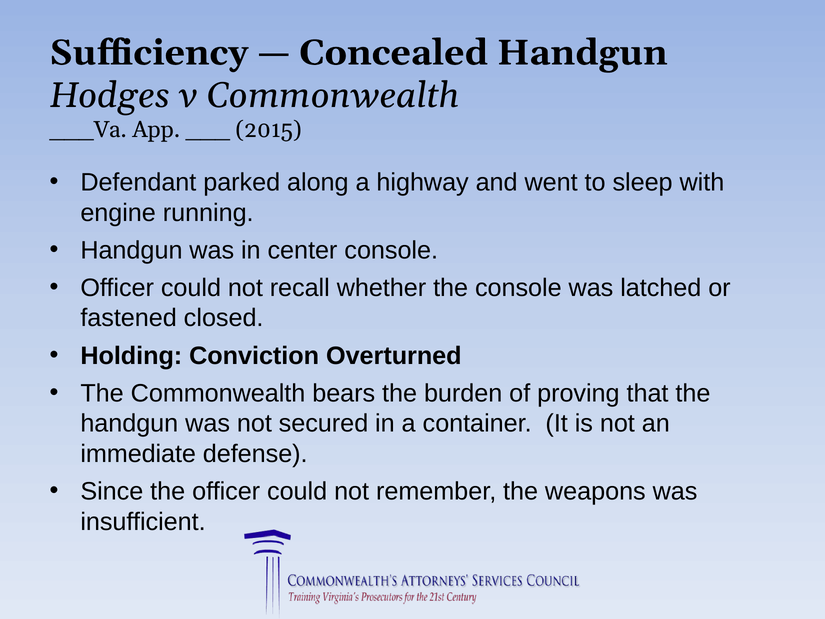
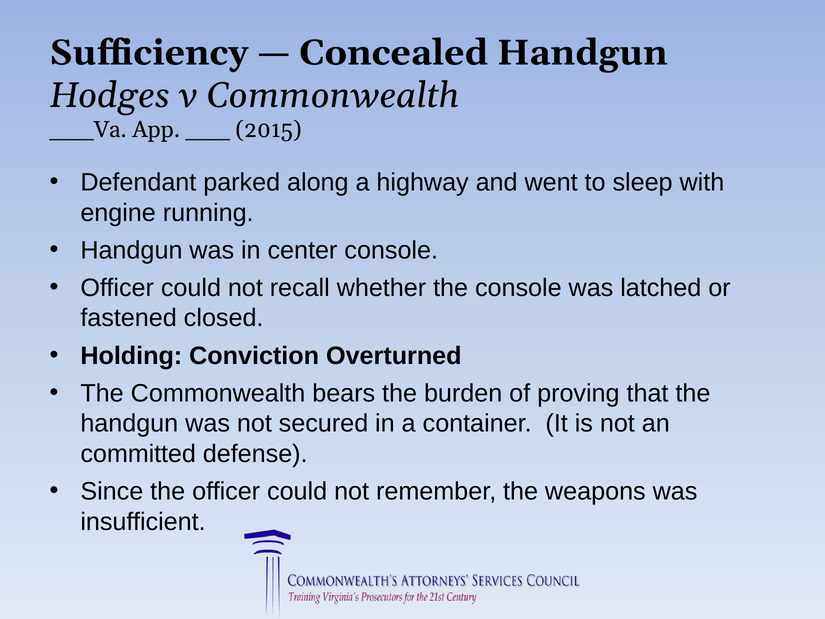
immediate: immediate -> committed
